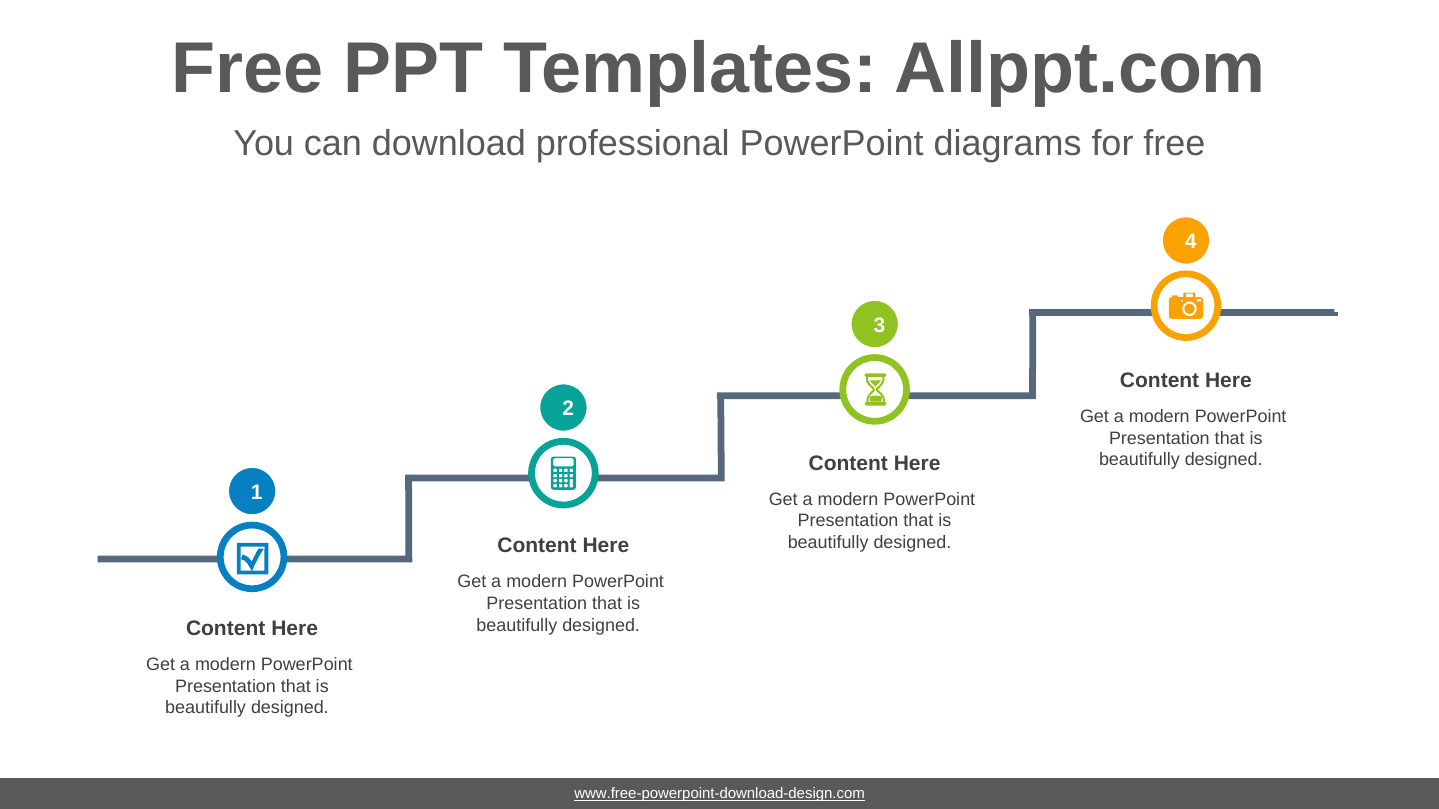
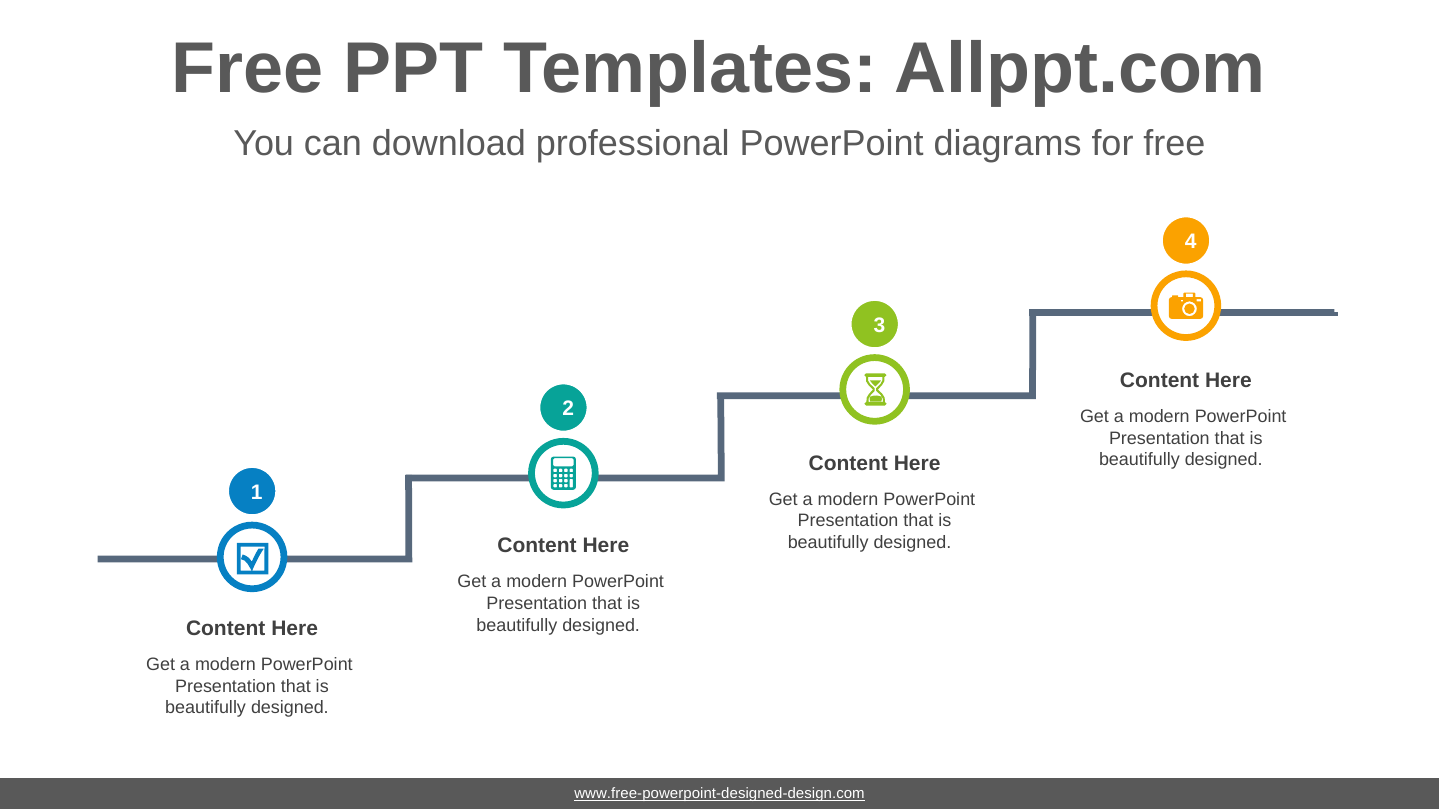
www.free-powerpoint-download-design.com: www.free-powerpoint-download-design.com -> www.free-powerpoint-designed-design.com
